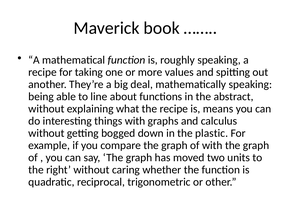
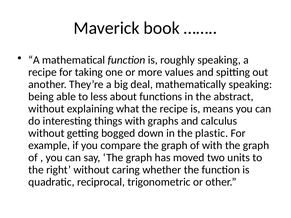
line: line -> less
